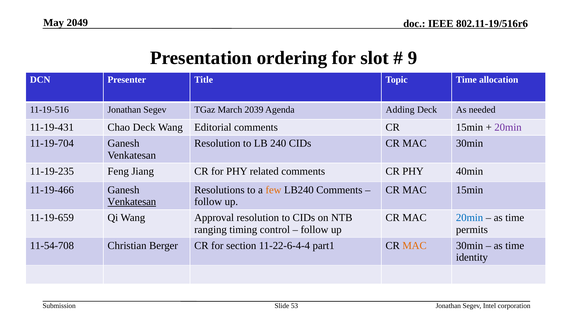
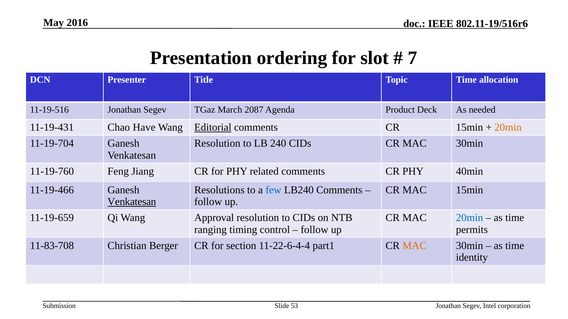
2049: 2049 -> 2016
9: 9 -> 7
2039: 2039 -> 2087
Adding: Adding -> Product
Chao Deck: Deck -> Have
Editorial underline: none -> present
20min at (508, 128) colour: purple -> orange
11-19-235: 11-19-235 -> 11-19-760
few colour: orange -> blue
11-54-708: 11-54-708 -> 11-83-708
